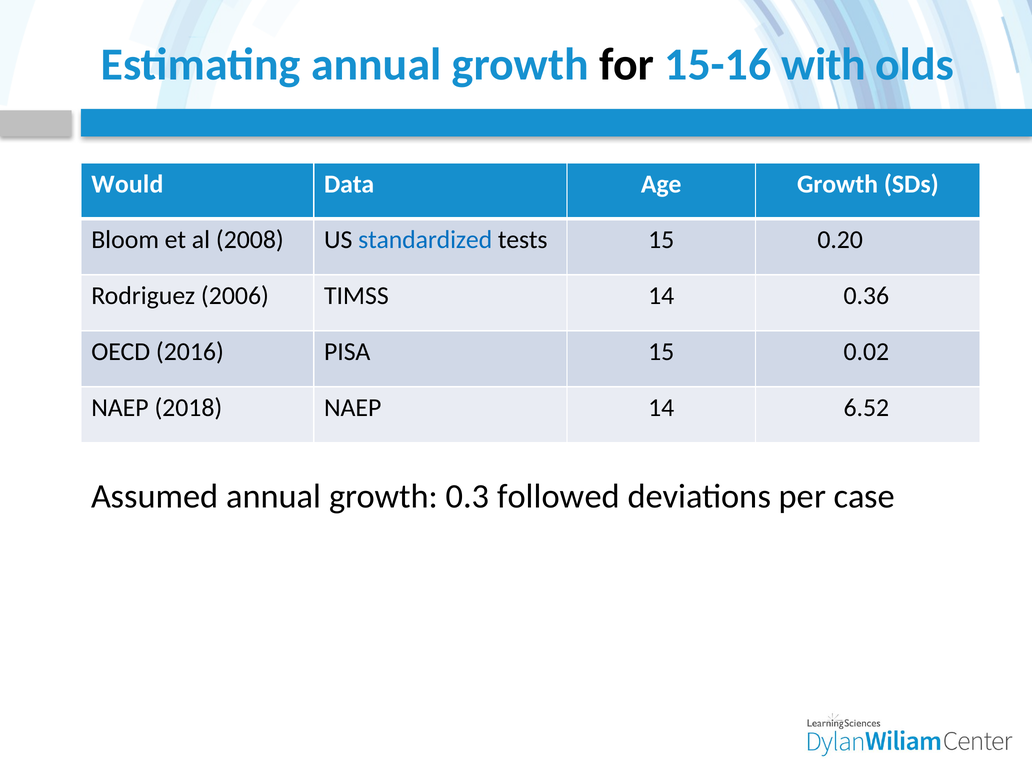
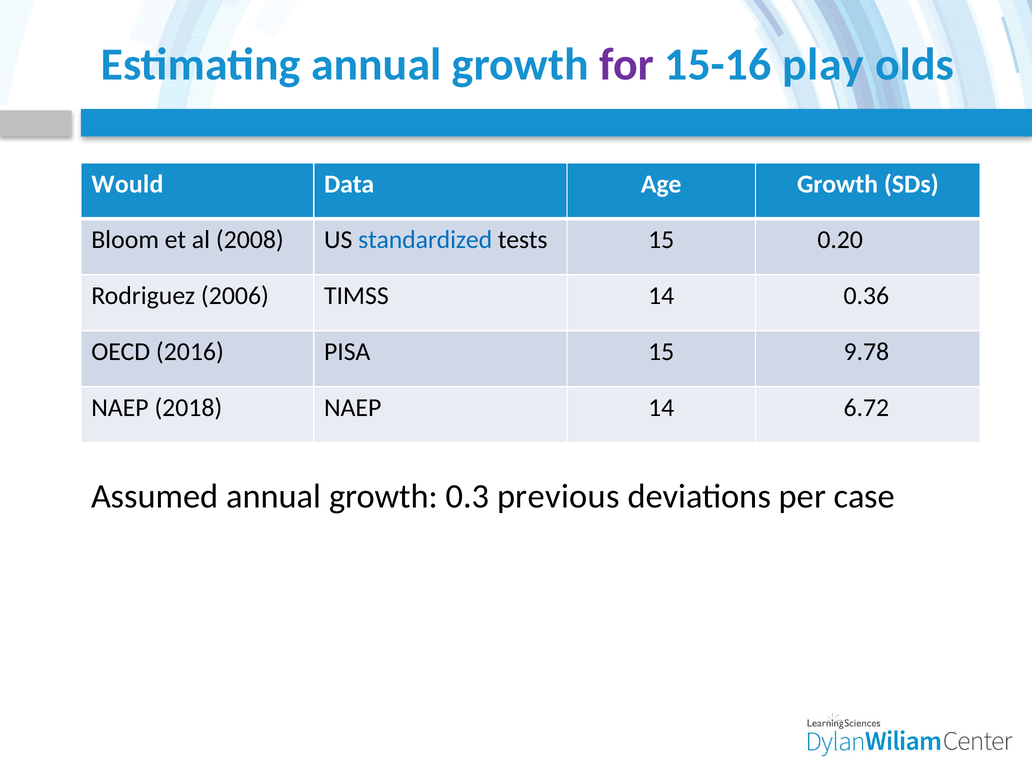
for colour: black -> purple
with: with -> play
0.02: 0.02 -> 9.78
6.52: 6.52 -> 6.72
followed: followed -> previous
